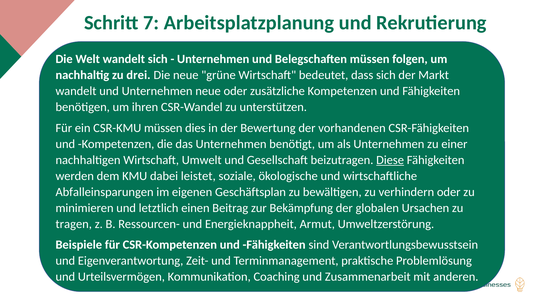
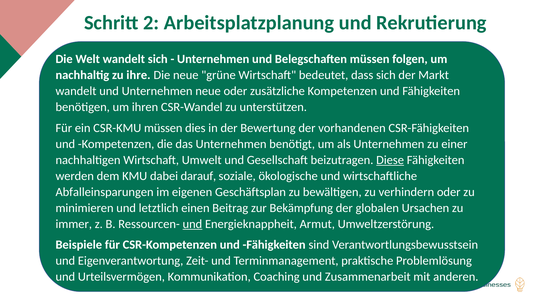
7: 7 -> 2
drei: drei -> ihre
leistet: leistet -> darauf
tragen: tragen -> immer
und at (192, 224) underline: none -> present
